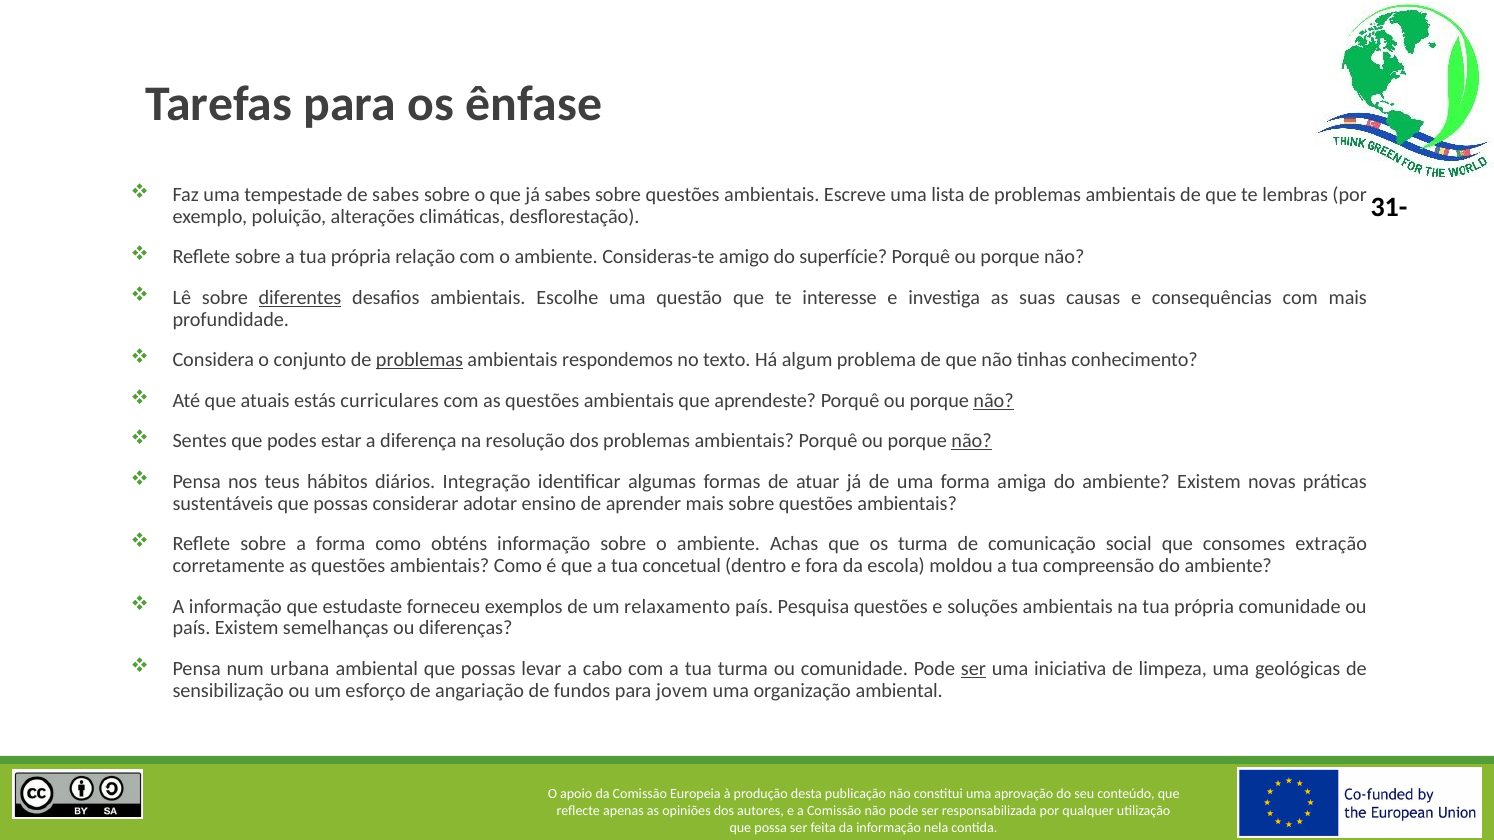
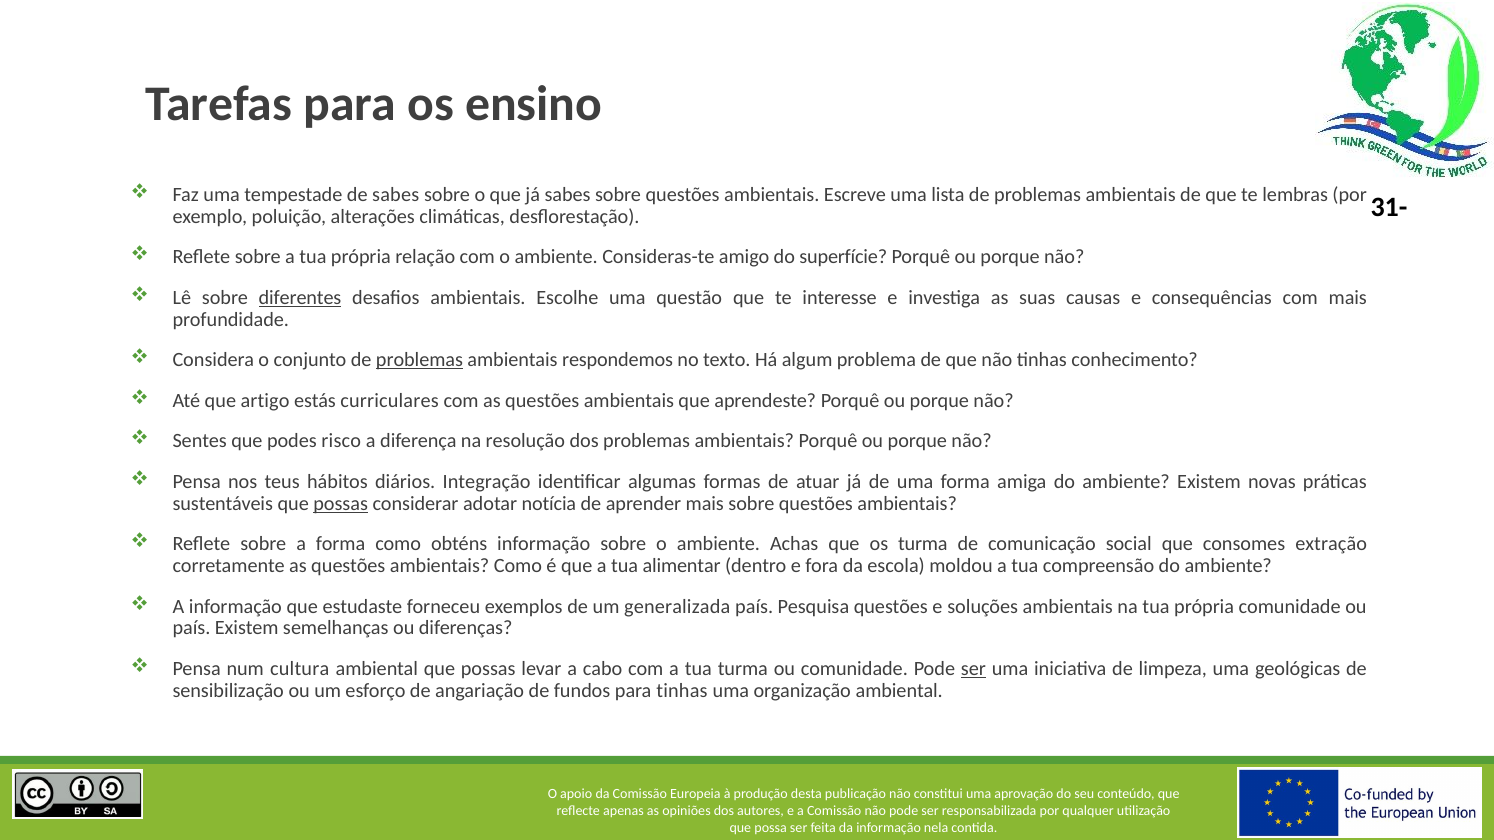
ênfase: ênfase -> ensino
atuais: atuais -> artigo
não at (994, 401) underline: present -> none
estar: estar -> risco
não at (972, 441) underline: present -> none
possas at (341, 504) underline: none -> present
ensino: ensino -> notícia
concetual: concetual -> alimentar
relaxamento: relaxamento -> generalizada
urbana: urbana -> cultura
para jovem: jovem -> tinhas
